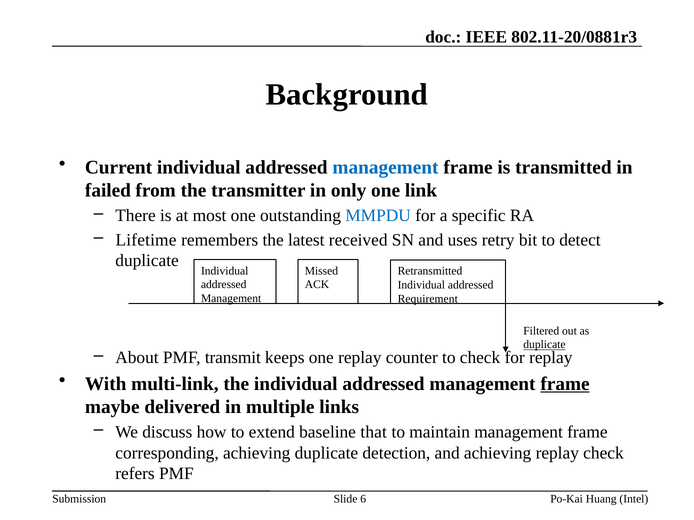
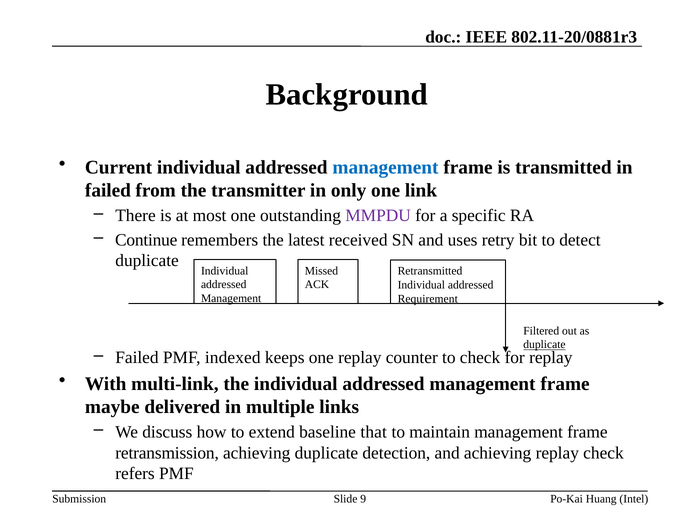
MMPDU colour: blue -> purple
Lifetime: Lifetime -> Continue
About at (137, 358): About -> Failed
transmit: transmit -> indexed
frame at (565, 384) underline: present -> none
corresponding: corresponding -> retransmission
6: 6 -> 9
